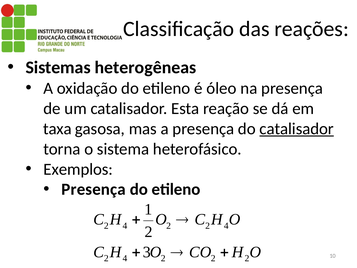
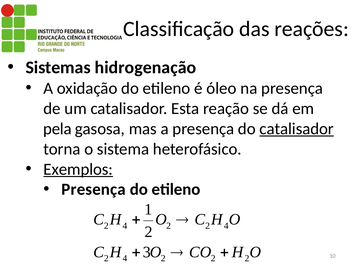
heterogêneas: heterogêneas -> hidrogenação
taxa: taxa -> pela
Exemplos underline: none -> present
